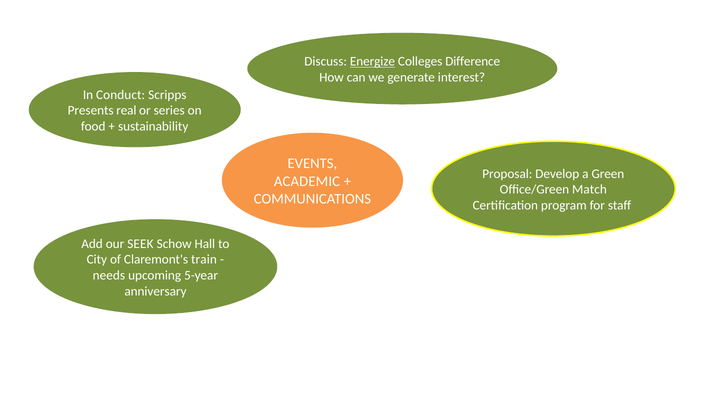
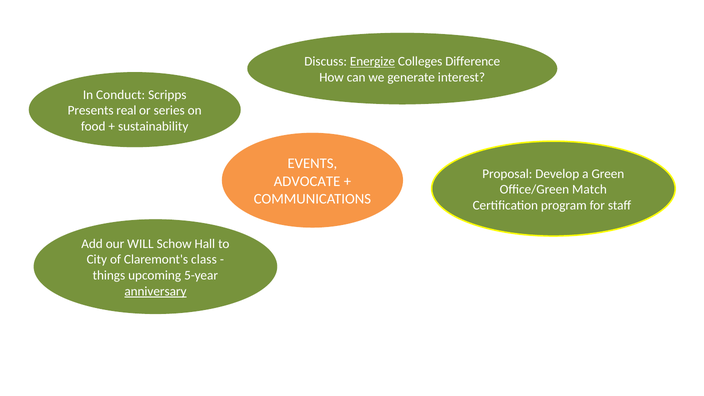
ACADEMIC: ACADEMIC -> ADVOCATE
SEEK: SEEK -> WILL
train: train -> class
needs: needs -> things
anniversary underline: none -> present
